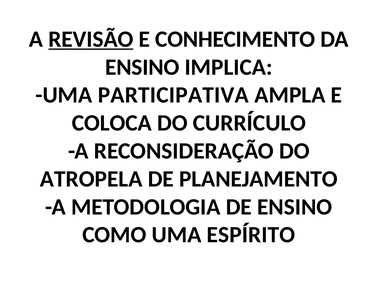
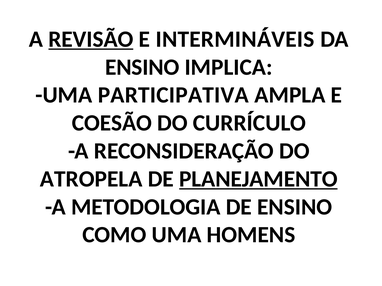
CONHECIMENTO: CONHECIMENTO -> INTERMINÁVEIS
COLOCA: COLOCA -> COESÃO
PLANEJAMENTO underline: none -> present
ESPÍRITO: ESPÍRITO -> HOMENS
